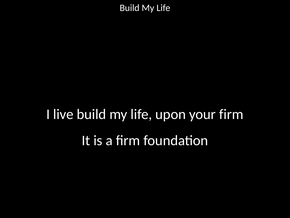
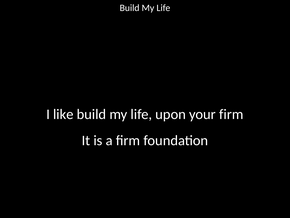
live: live -> like
